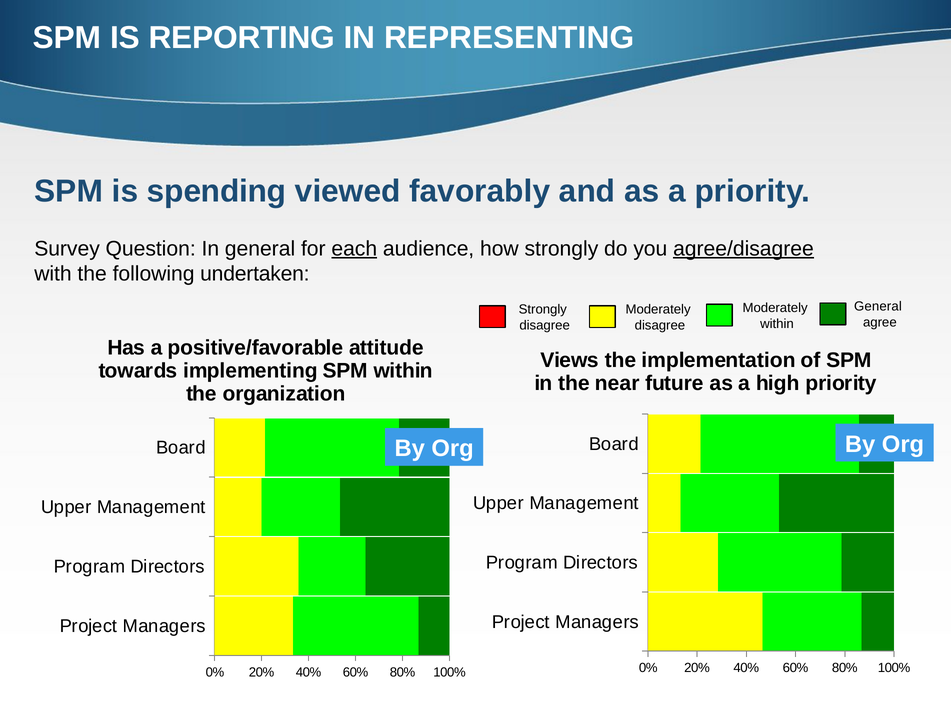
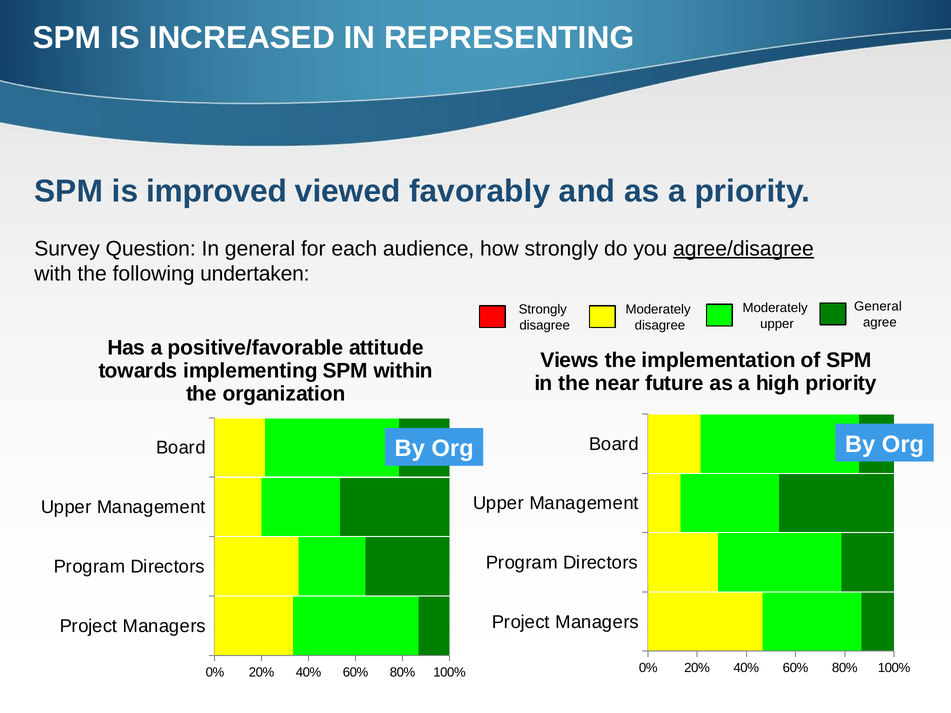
REPORTING: REPORTING -> INCREASED
spending: spending -> improved
each underline: present -> none
within at (777, 324): within -> upper
